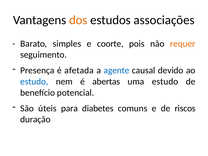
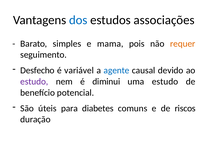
dos colour: orange -> blue
coorte: coorte -> mama
Presença: Presença -> Desfecho
afetada: afetada -> variável
estudo at (34, 82) colour: blue -> purple
abertas: abertas -> diminui
